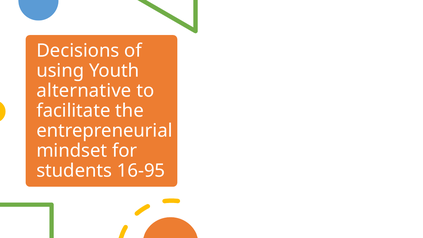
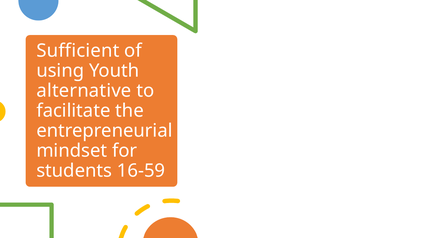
Decisions: Decisions -> Sufficient
16-95: 16-95 -> 16-59
